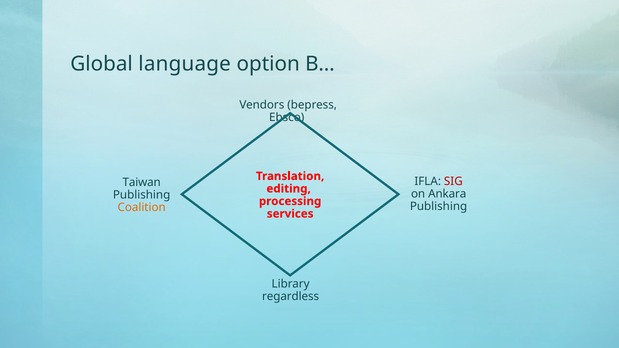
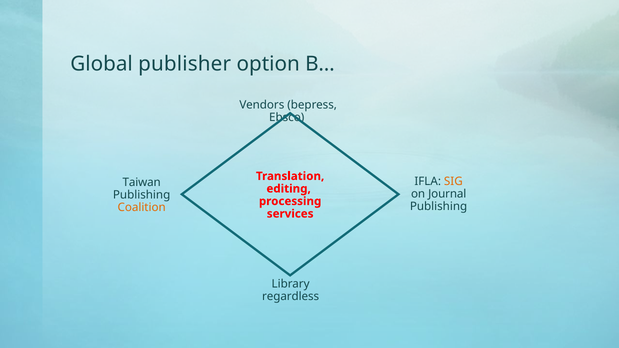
language: language -> publisher
SIG colour: red -> orange
Ankara: Ankara -> Journal
